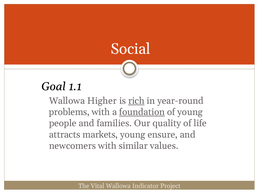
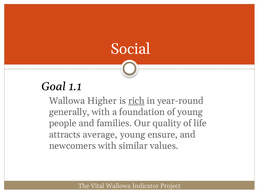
problems: problems -> generally
foundation underline: present -> none
markets: markets -> average
